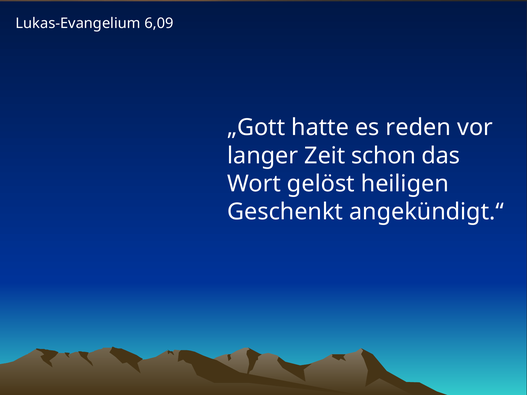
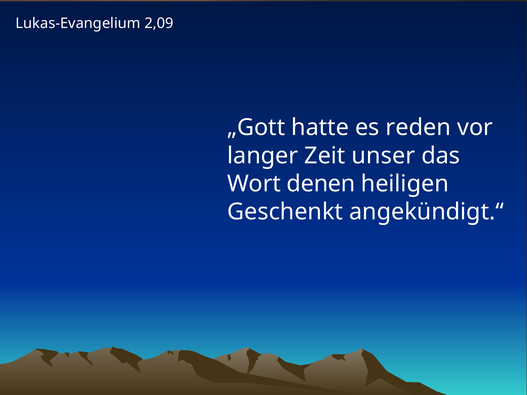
6,09: 6,09 -> 2,09
schon: schon -> unser
gelöst: gelöst -> denen
